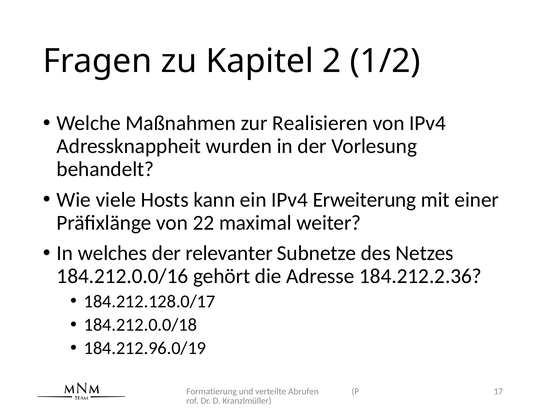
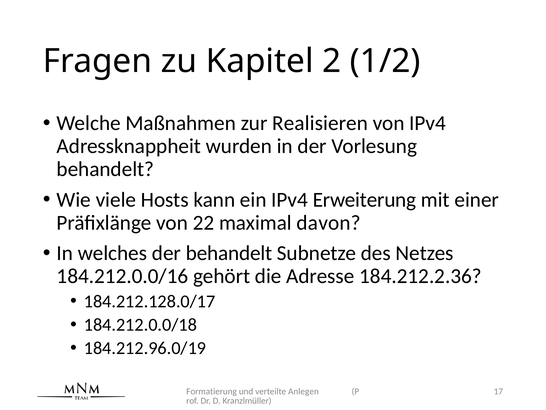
weiter: weiter -> davon
der relevanter: relevanter -> behandelt
Abrufen: Abrufen -> Anlegen
